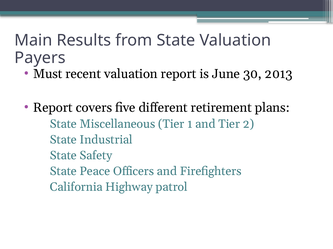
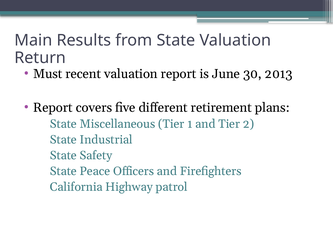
Payers: Payers -> Return
